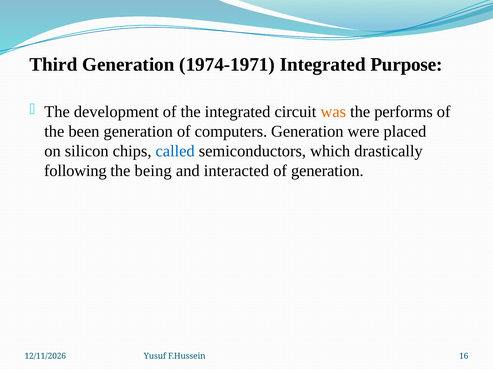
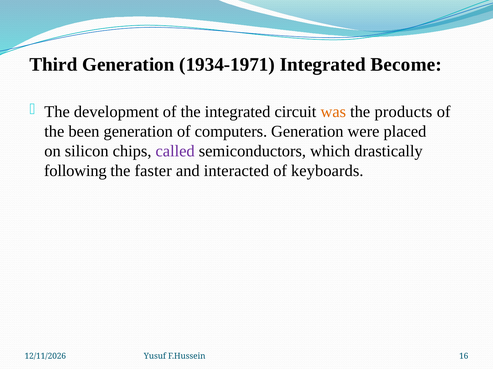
1974-1971: 1974-1971 -> 1934-1971
Purpose: Purpose -> Become
performs: performs -> products
called colour: blue -> purple
being: being -> faster
of generation: generation -> keyboards
